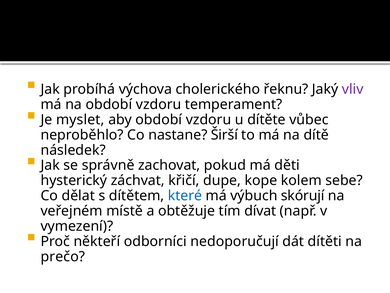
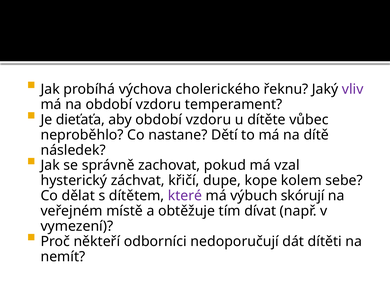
myslet: myslet -> dieťaťa
Širší: Širší -> Dětí
děti: děti -> vzal
které colour: blue -> purple
prečo: prečo -> nemít
